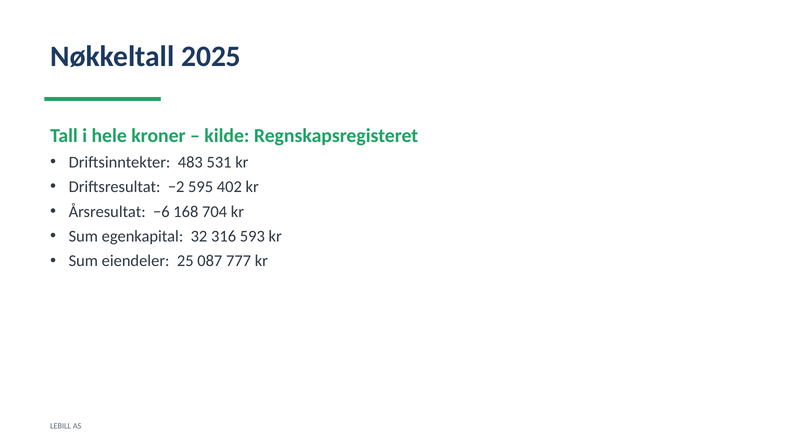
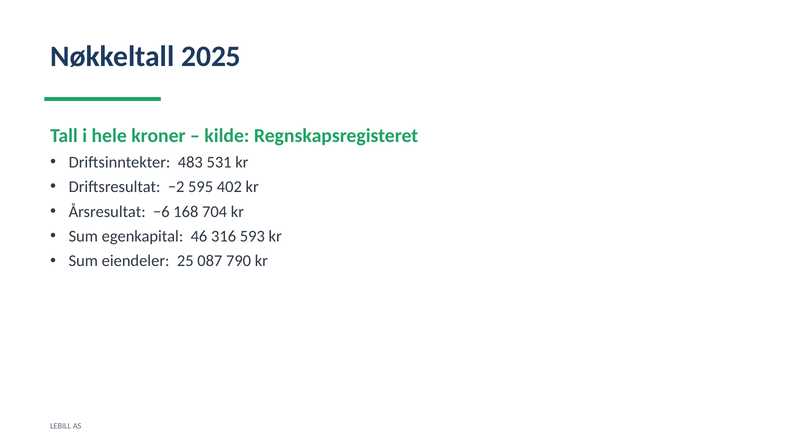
32: 32 -> 46
777: 777 -> 790
